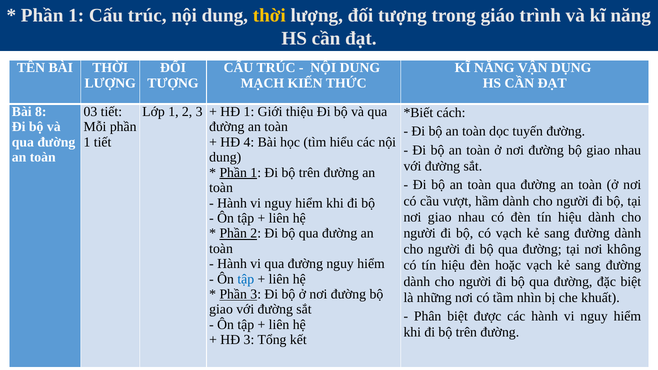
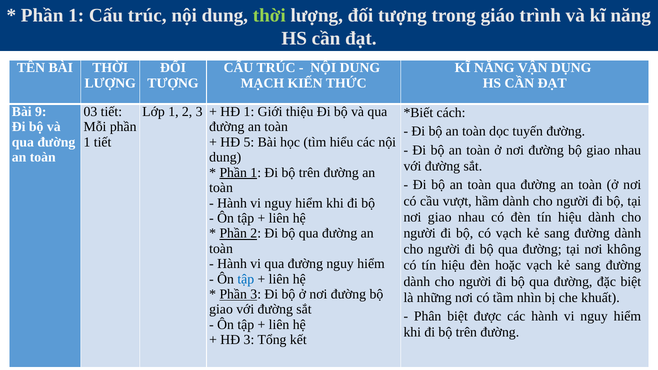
thời at (269, 15) colour: yellow -> light green
8: 8 -> 9
4: 4 -> 5
